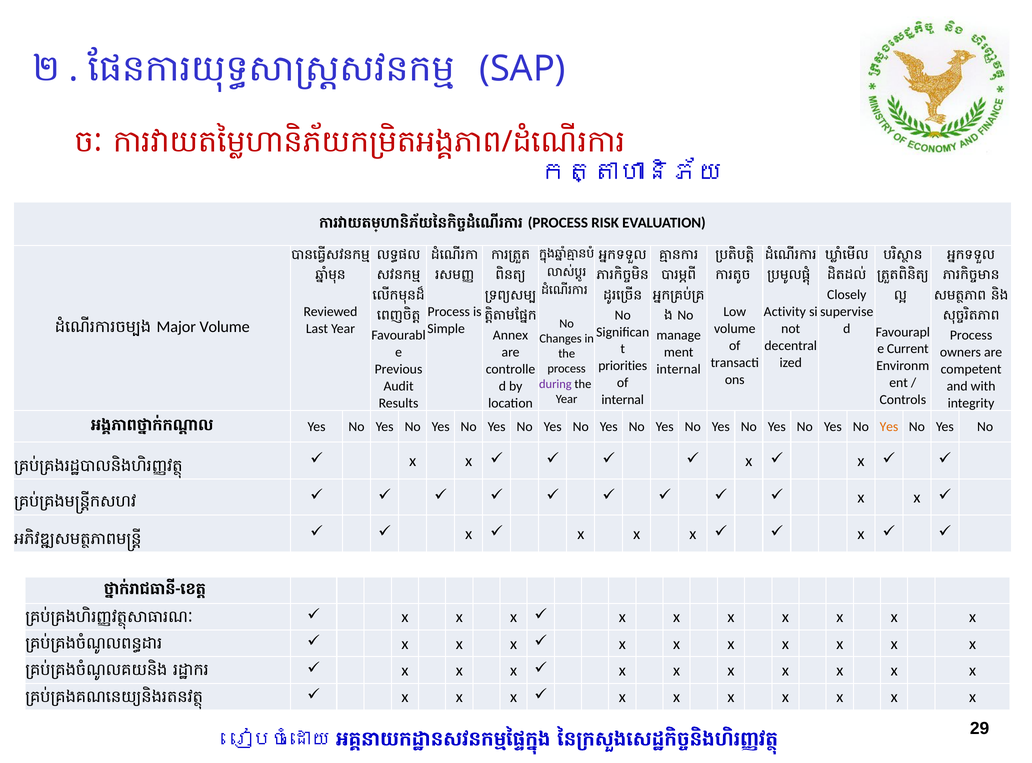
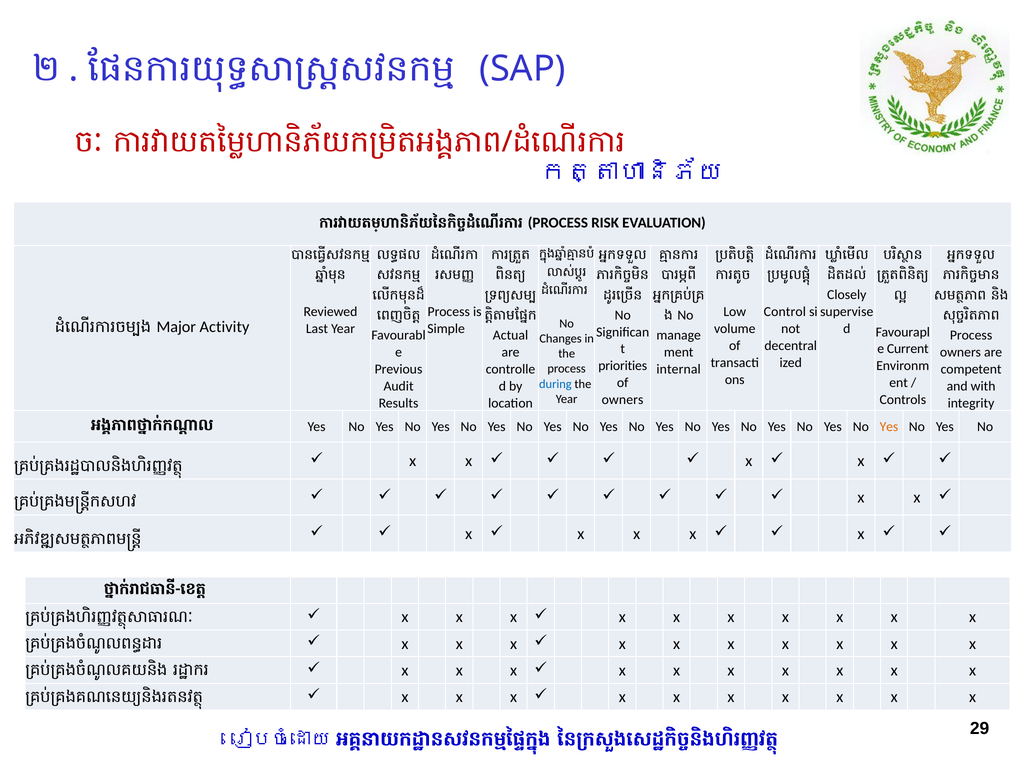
Activity: Activity -> Control
Major Volume: Volume -> Activity
Annex: Annex -> Actual
during colour: purple -> blue
internal at (623, 400): internal -> owners
